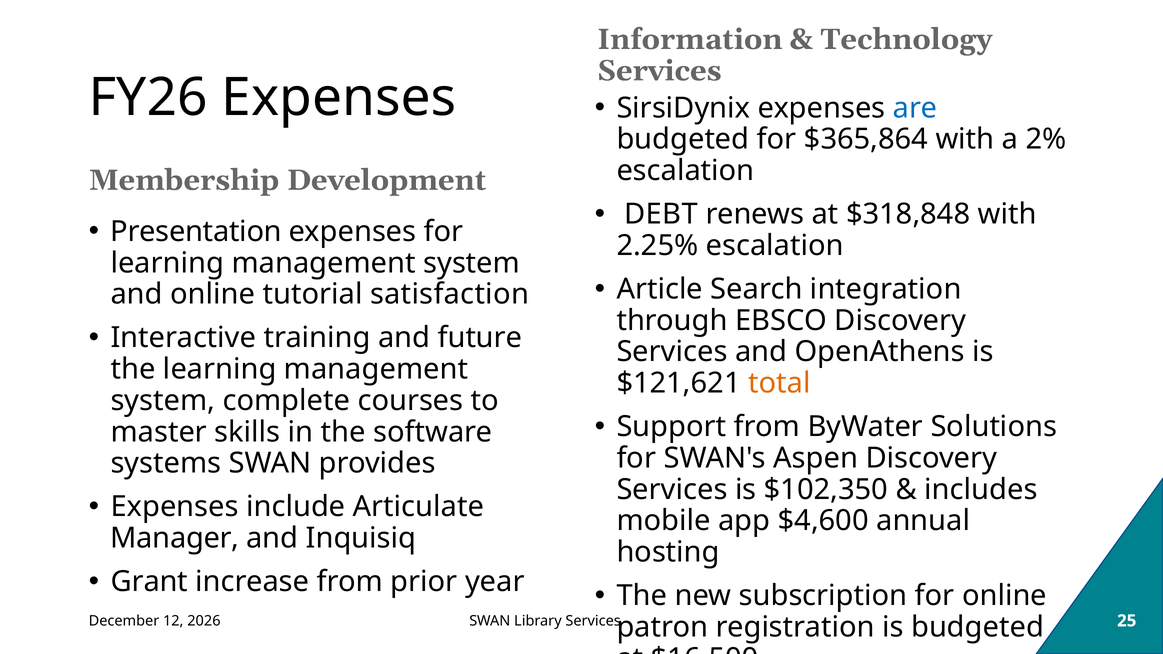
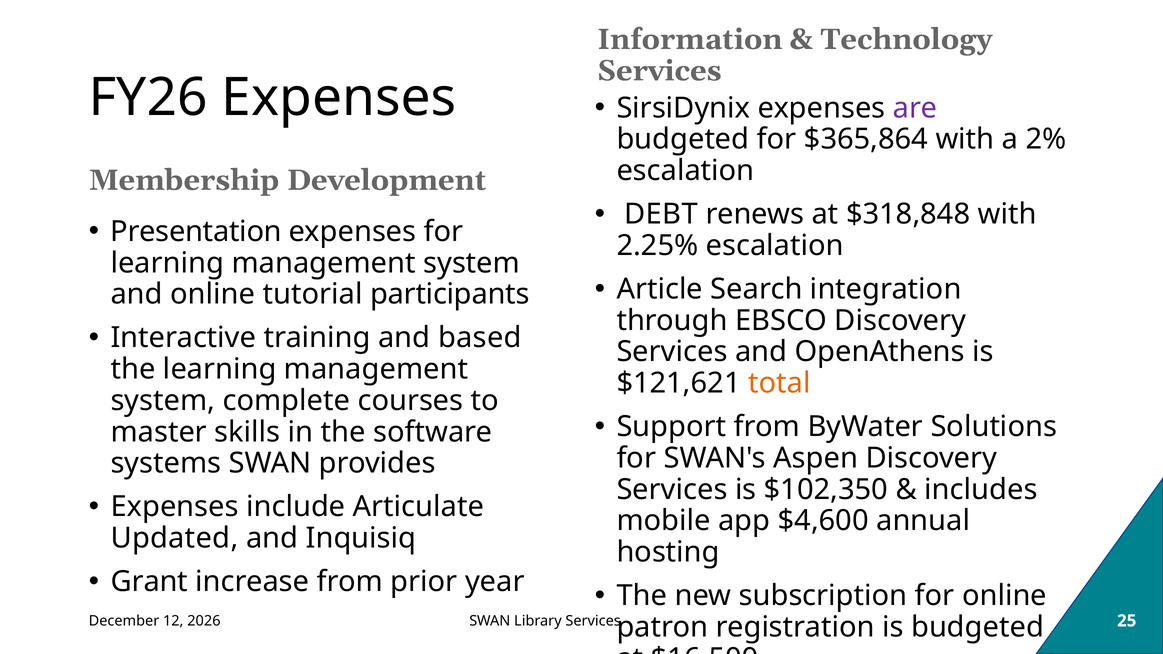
are colour: blue -> purple
satisfaction: satisfaction -> participants
future: future -> based
Manager: Manager -> Updated
